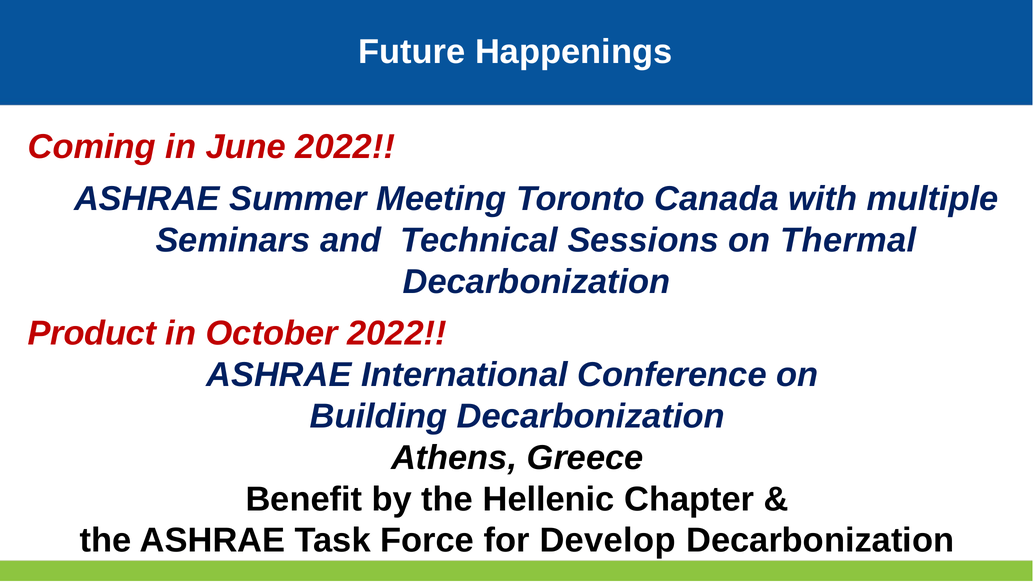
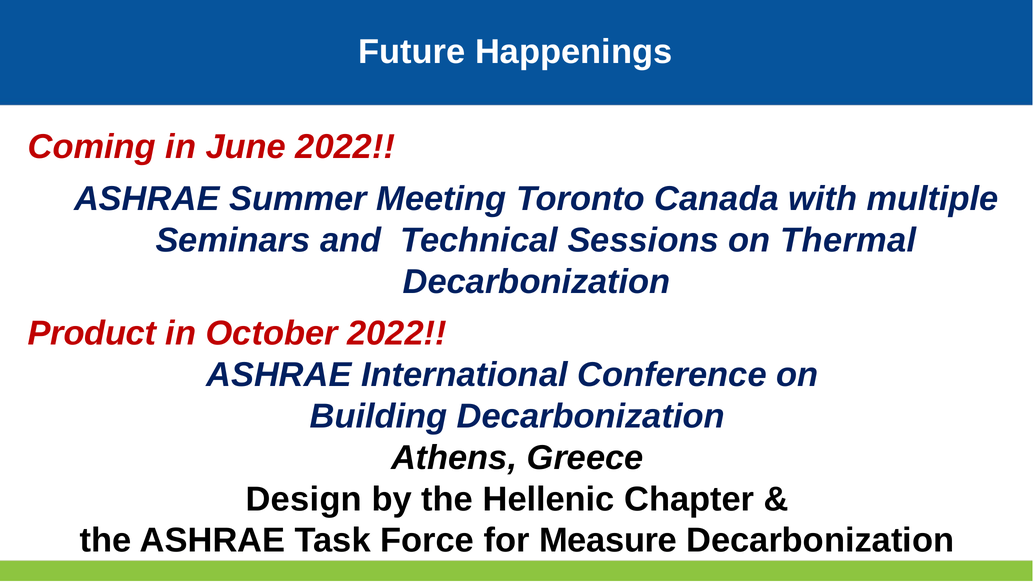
Benefit: Benefit -> Design
Develop: Develop -> Measure
